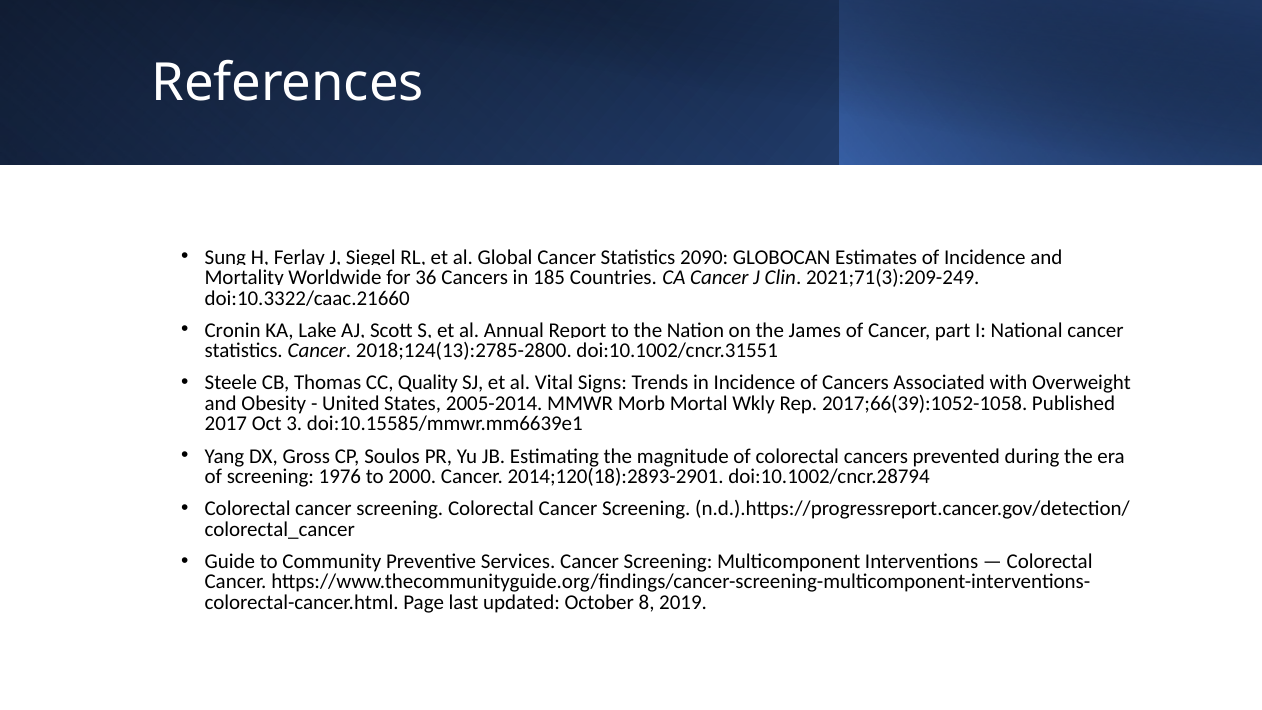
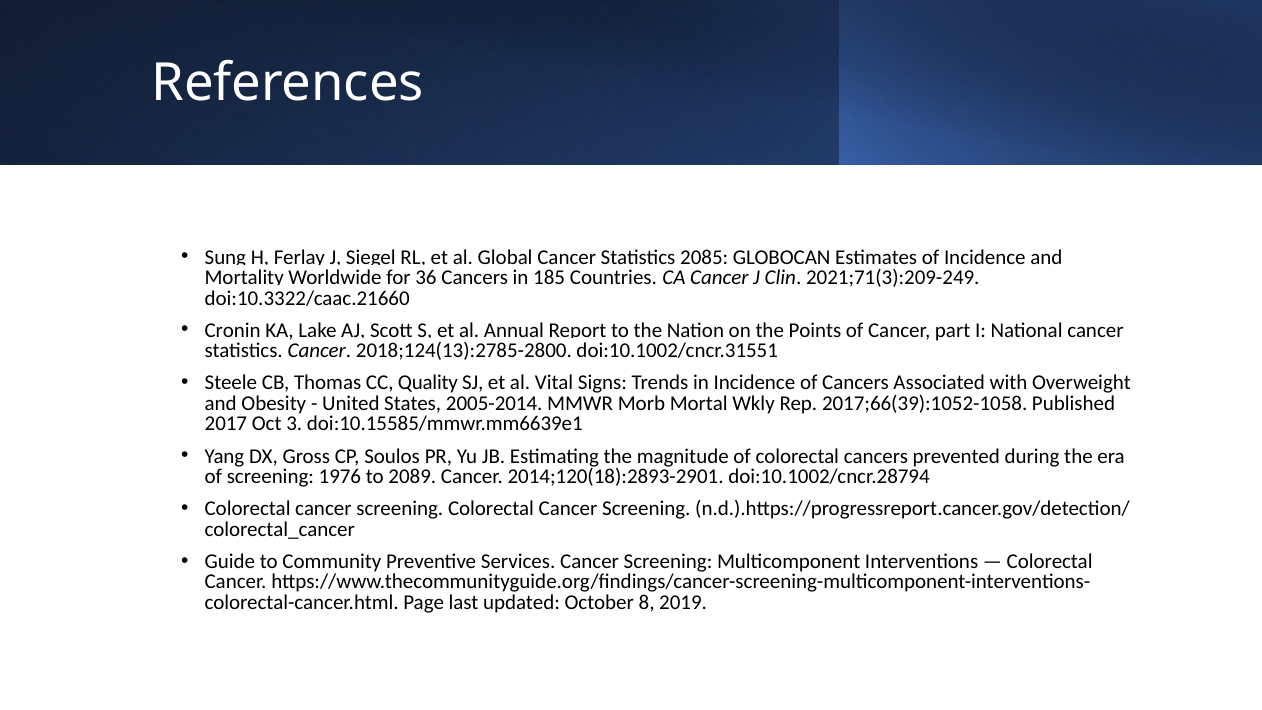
2090: 2090 -> 2085
James: James -> Points
2000: 2000 -> 2089
